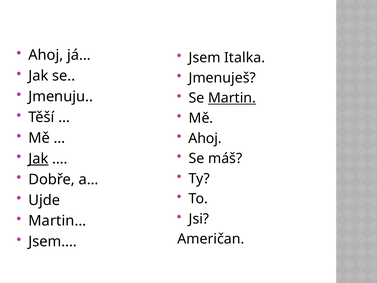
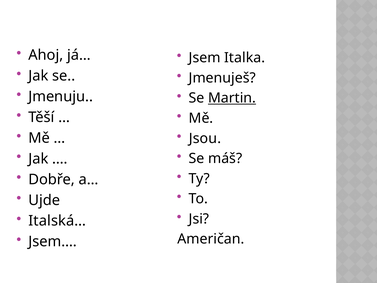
Ahoj at (205, 138): Ahoj -> Jsou
Jak at (38, 159) underline: present -> none
Martin…: Martin… -> Italská…
